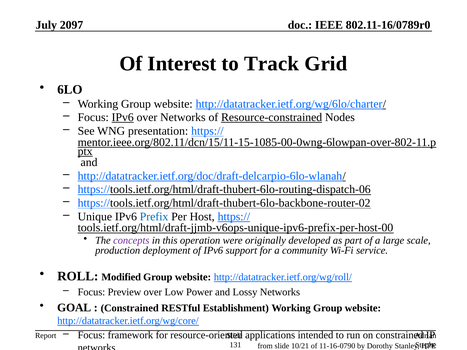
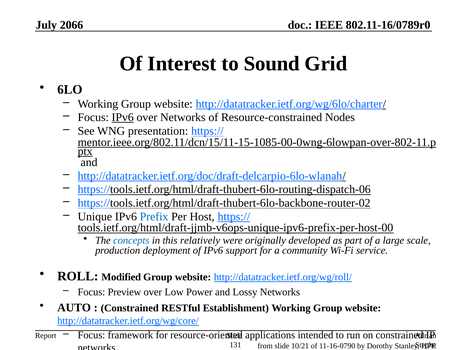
2097: 2097 -> 2066
Track: Track -> Sound
Resource-constrained underline: present -> none
concepts colour: purple -> blue
operation: operation -> relatively
GOAL: GOAL -> AUTO
